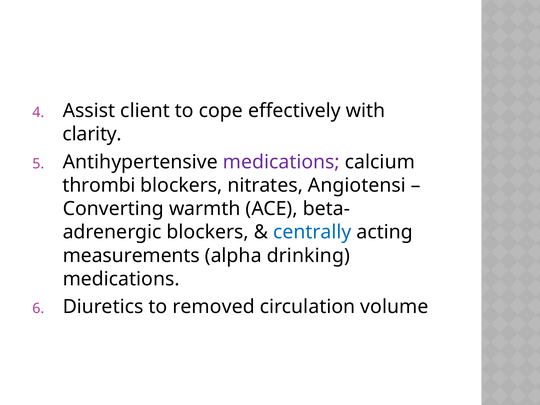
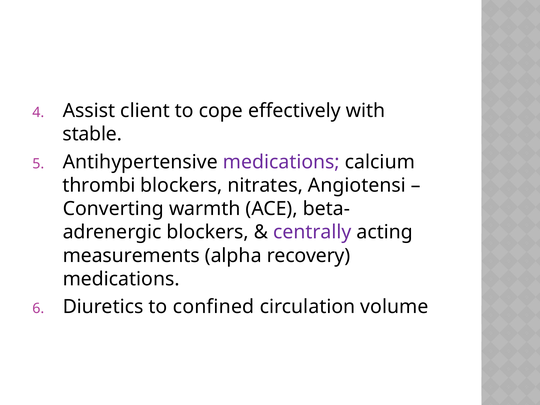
clarity: clarity -> stable
centrally colour: blue -> purple
drinking: drinking -> recovery
removed: removed -> confined
